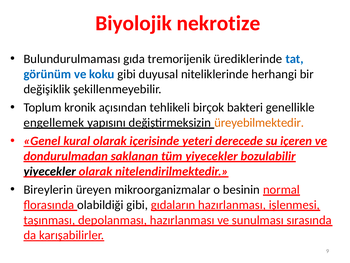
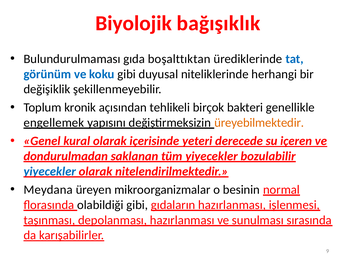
nekrotize: nekrotize -> bağışıklık
tremorijenik: tremorijenik -> boşalttıktan
yiyecekler at (50, 171) colour: black -> blue
Bireylerin: Bireylerin -> Meydana
